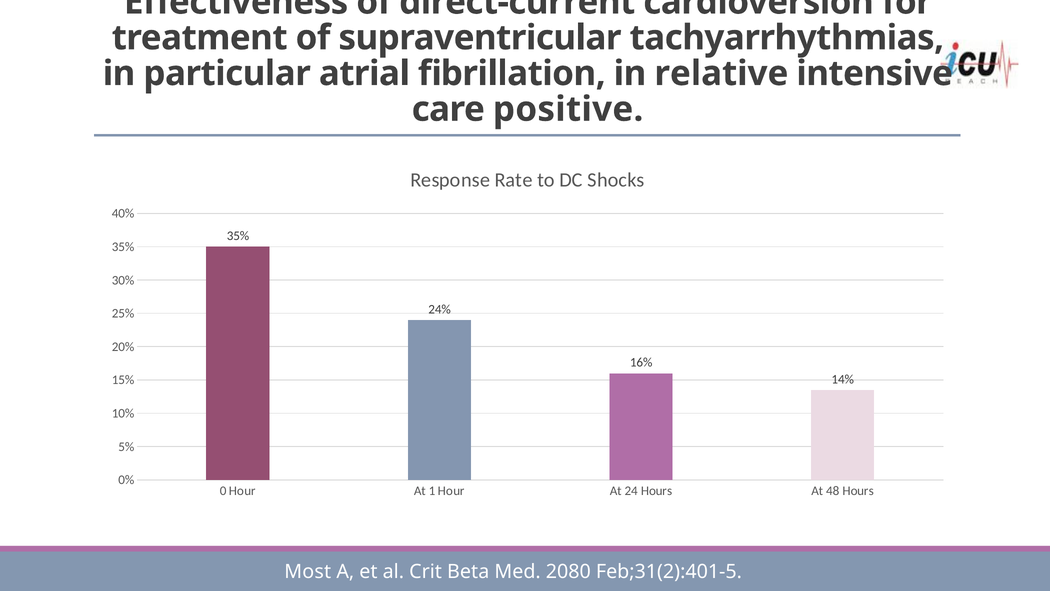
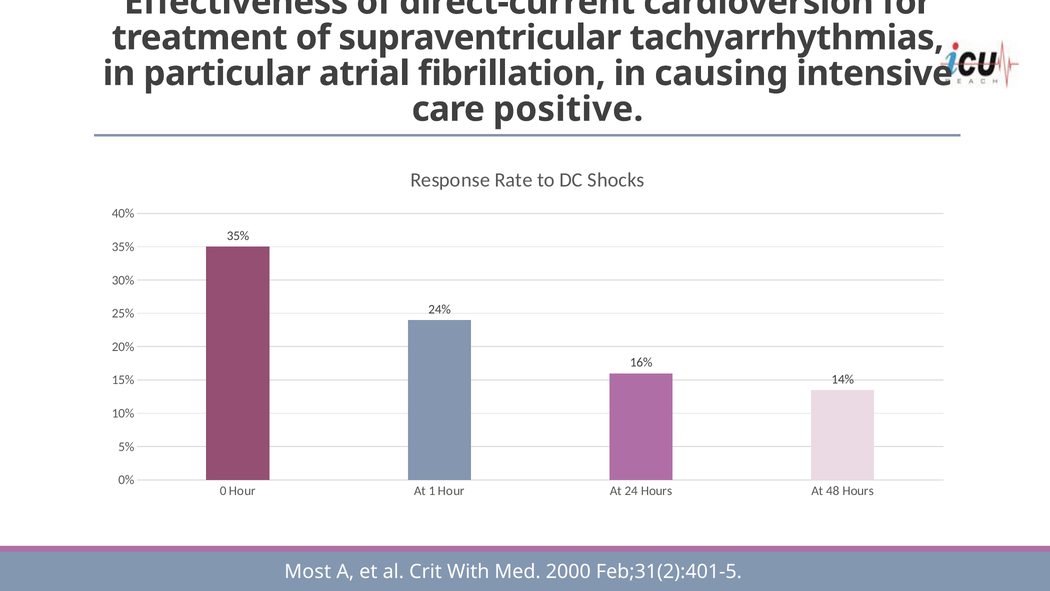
relative: relative -> causing
Beta: Beta -> With
2080: 2080 -> 2000
